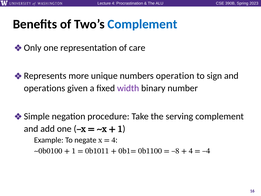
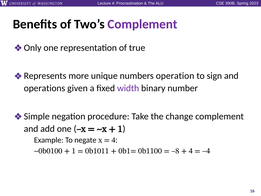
Complement at (143, 24) colour: blue -> purple
care: care -> true
serving: serving -> change
